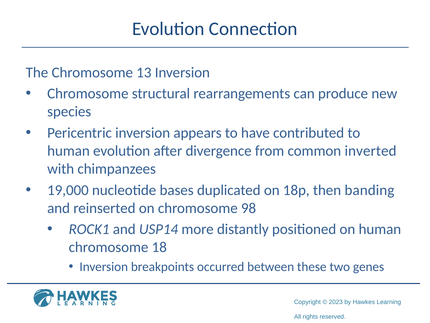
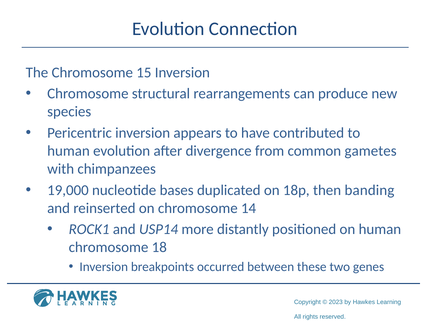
13: 13 -> 15
inverted: inverted -> gametes
98: 98 -> 14
